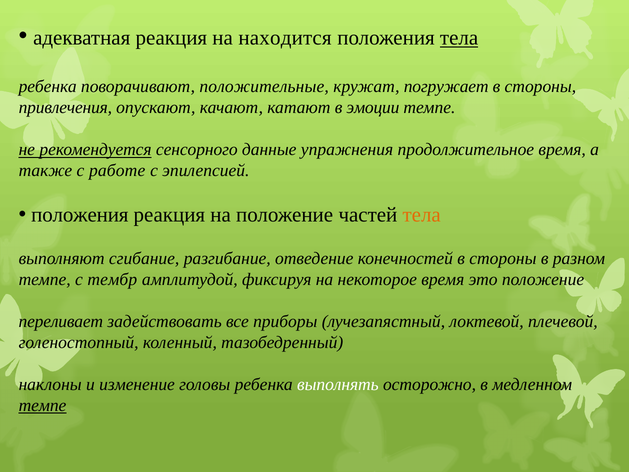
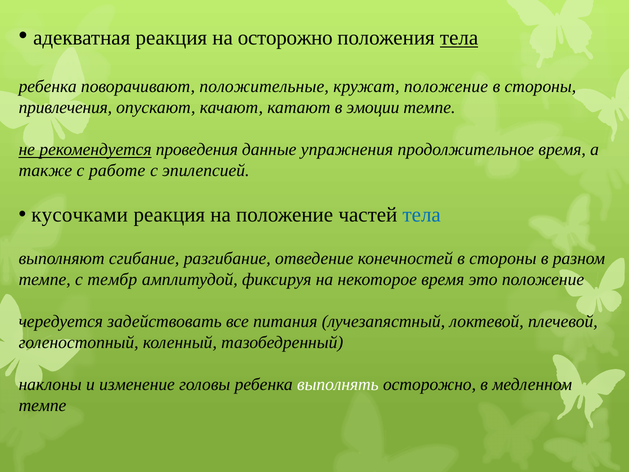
на находится: находится -> осторожно
кружат погружает: погружает -> положение
сенсорного: сенсорного -> проведения
положения at (80, 215): положения -> кусочками
тела at (422, 215) colour: orange -> blue
переливает: переливает -> чередуется
приборы: приборы -> питания
темпе at (42, 405) underline: present -> none
